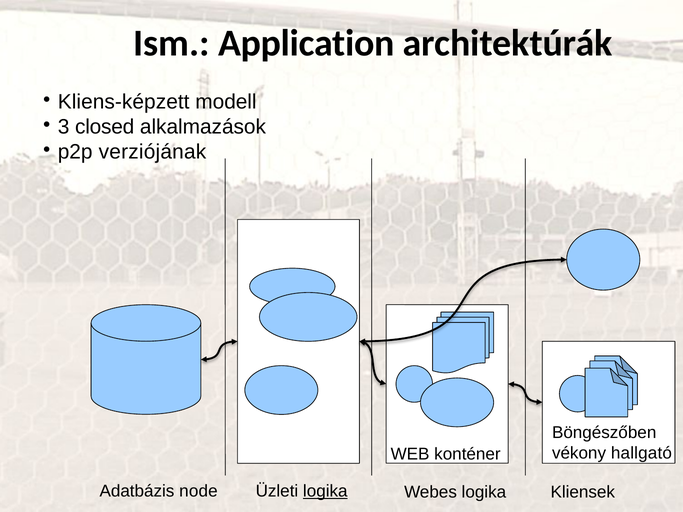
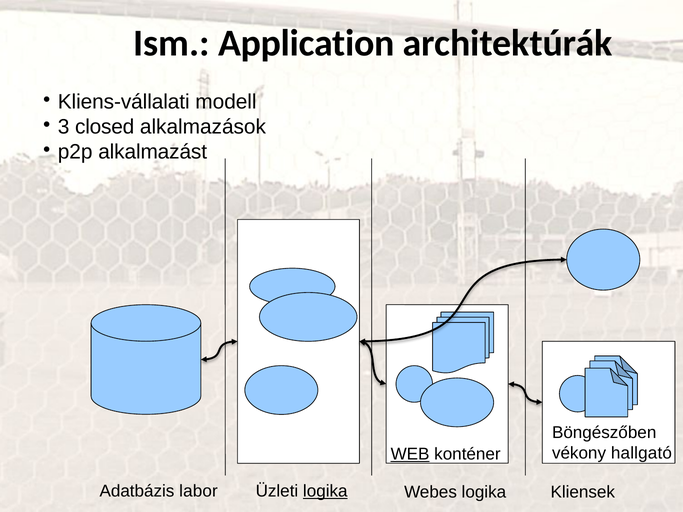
Kliens-képzett: Kliens-képzett -> Kliens-vállalati
verziójának: verziójának -> alkalmazást
WEB underline: none -> present
node: node -> labor
